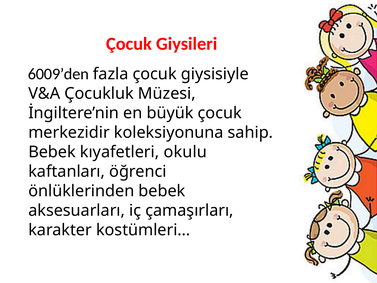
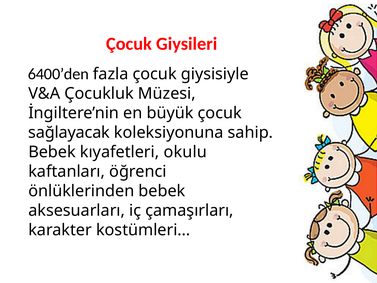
6009’den: 6009’den -> 6400’den
merkezidir: merkezidir -> sağlayacak
